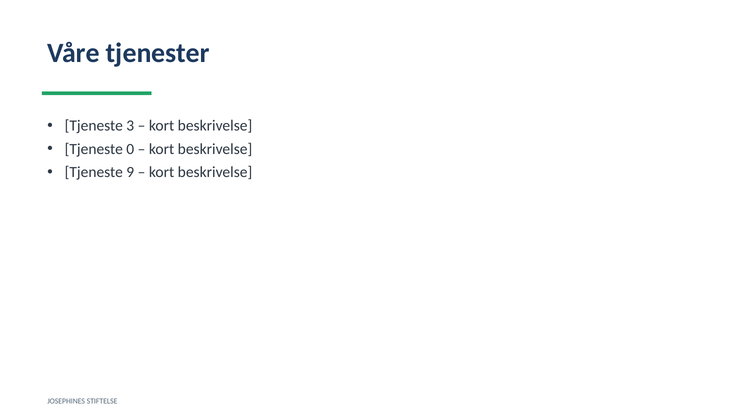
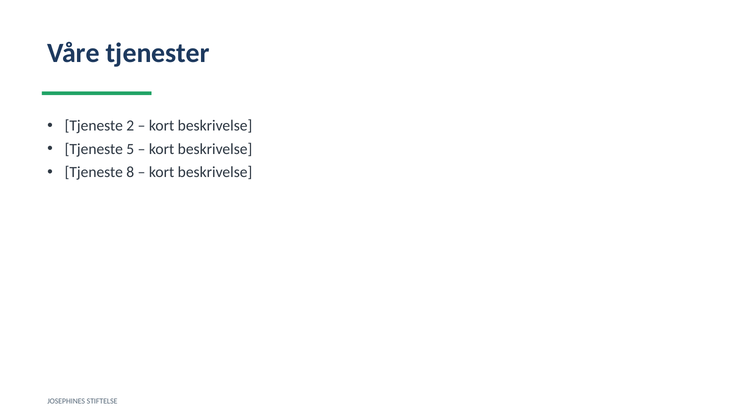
3: 3 -> 2
0: 0 -> 5
9: 9 -> 8
